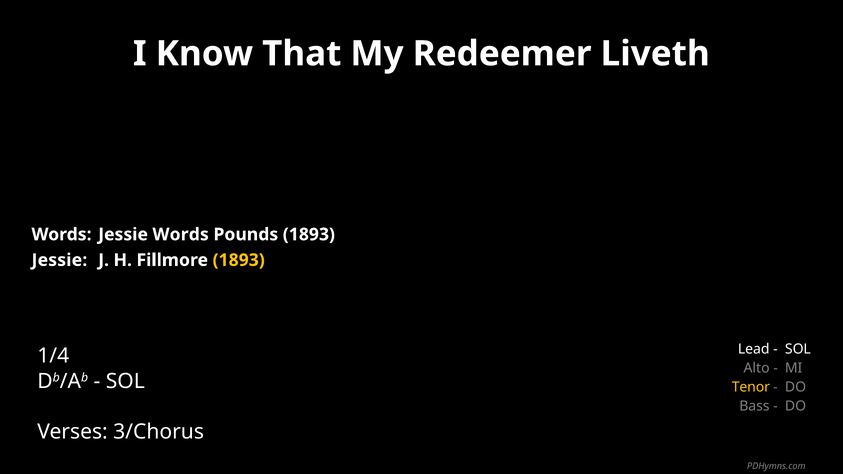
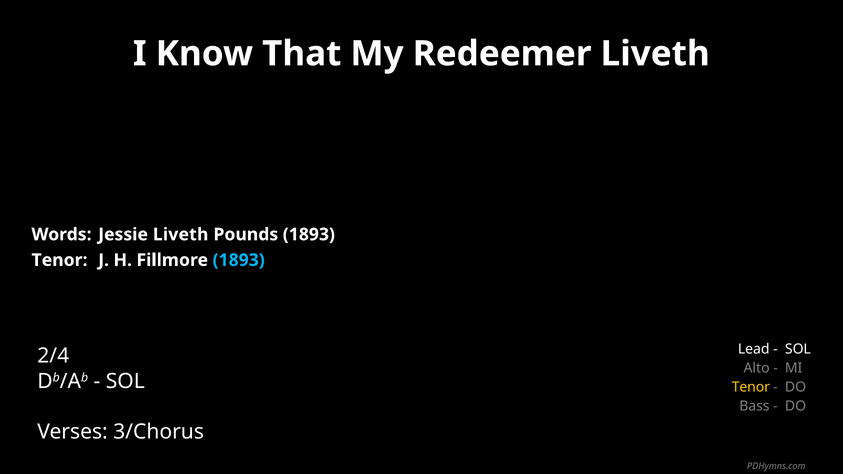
Jessie Words: Words -> Liveth
Jessie at (59, 260): Jessie -> Tenor
1893 at (239, 260) colour: yellow -> light blue
1/4: 1/4 -> 2/4
